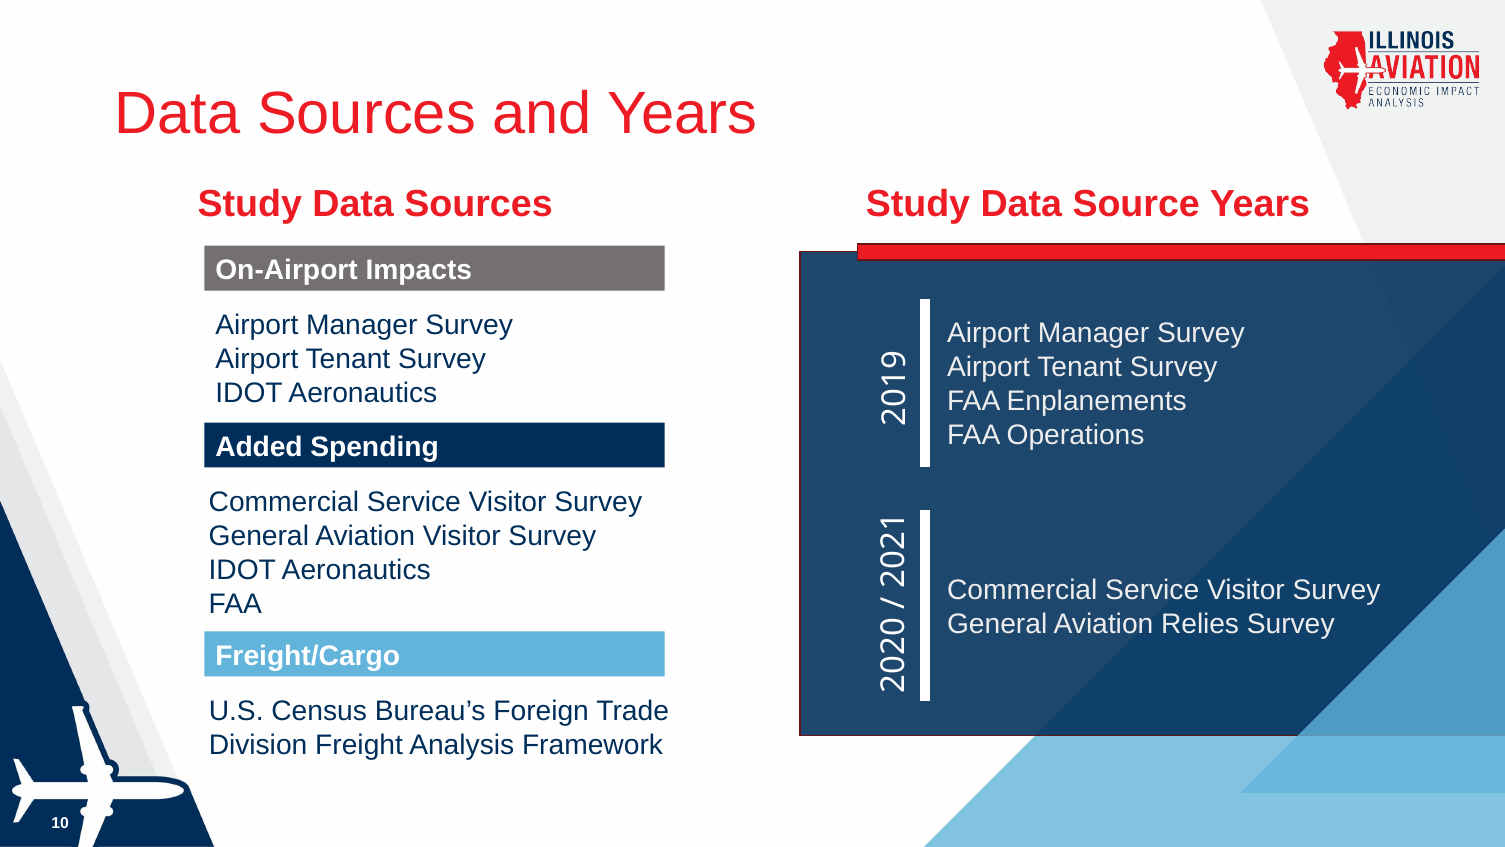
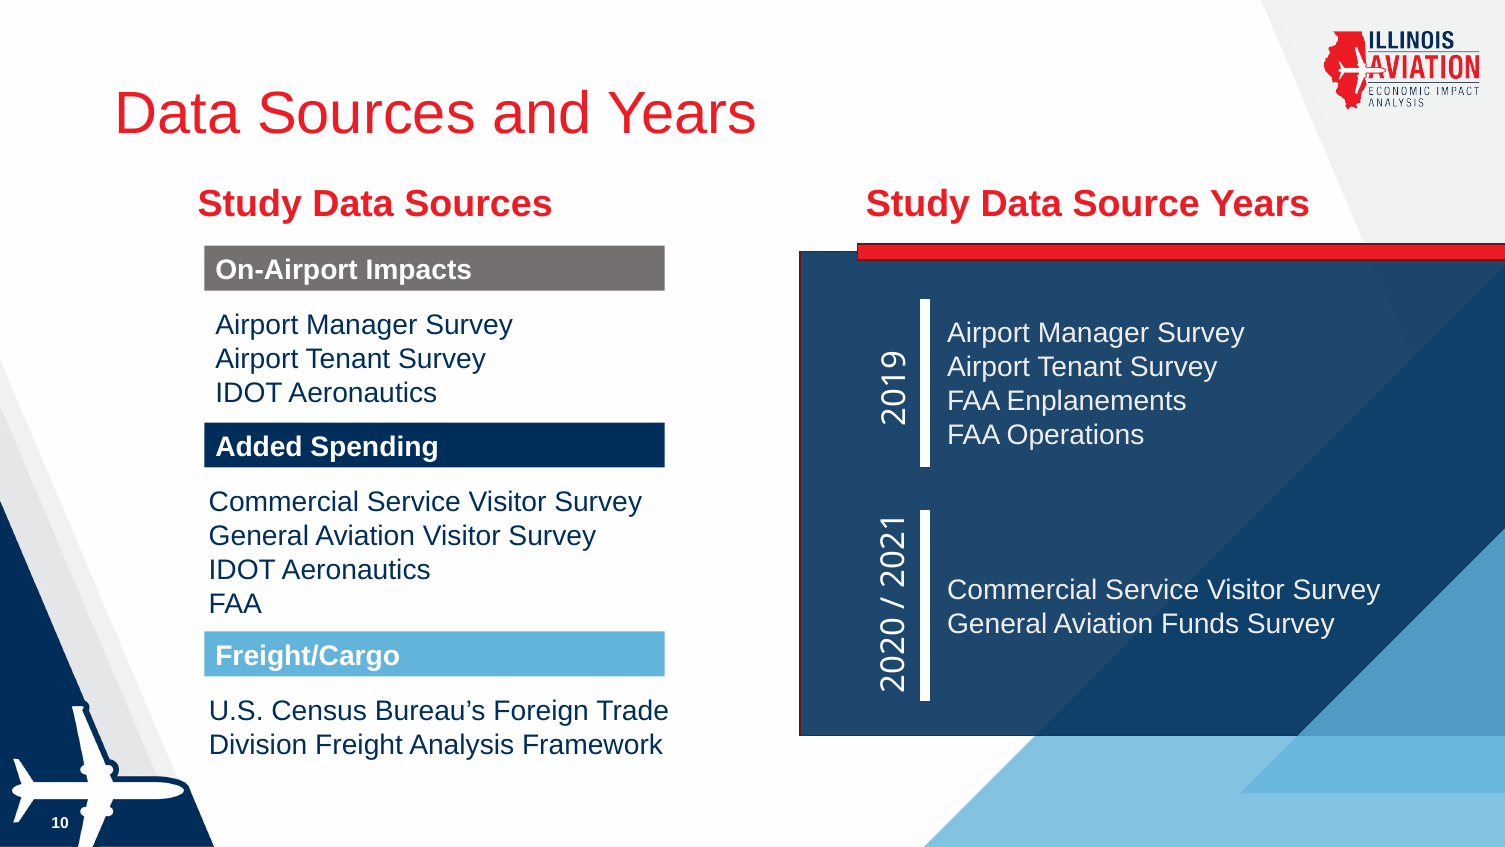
Relies: Relies -> Funds
